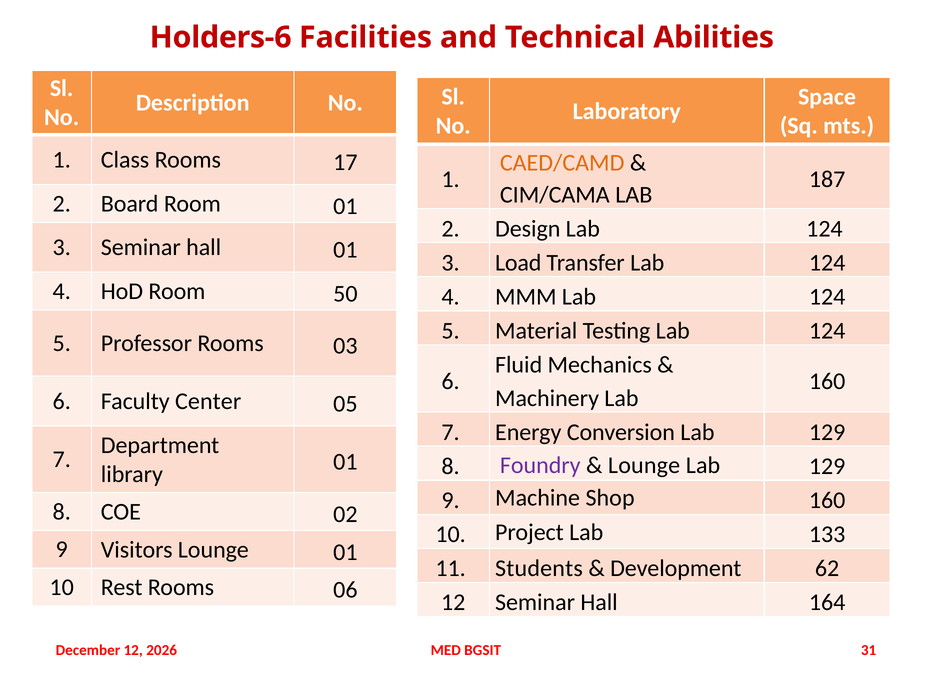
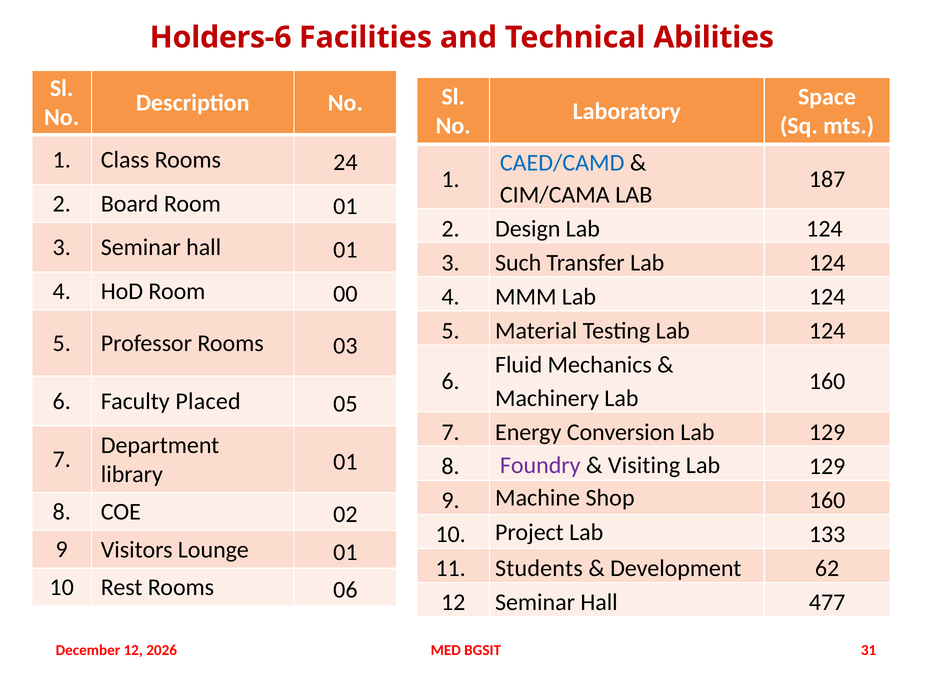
17: 17 -> 24
CAED/CAMD colour: orange -> blue
Load: Load -> Such
50: 50 -> 00
Center: Center -> Placed
Lounge at (644, 465): Lounge -> Visiting
164: 164 -> 477
